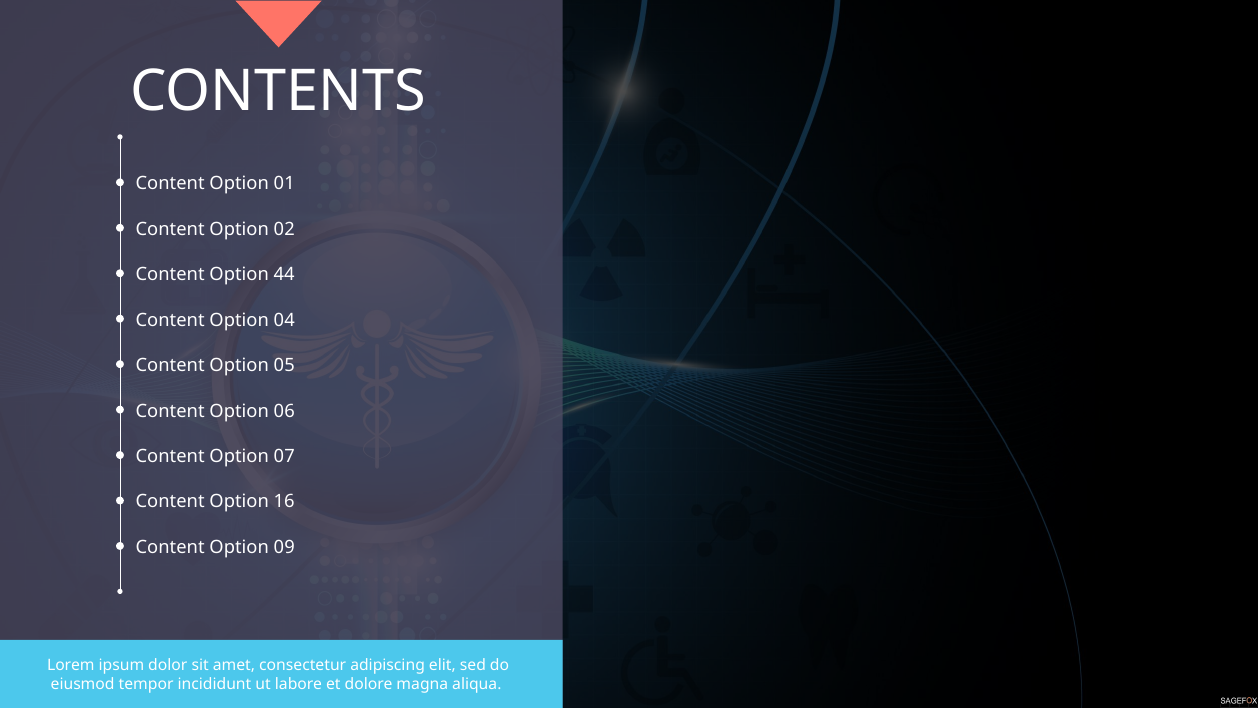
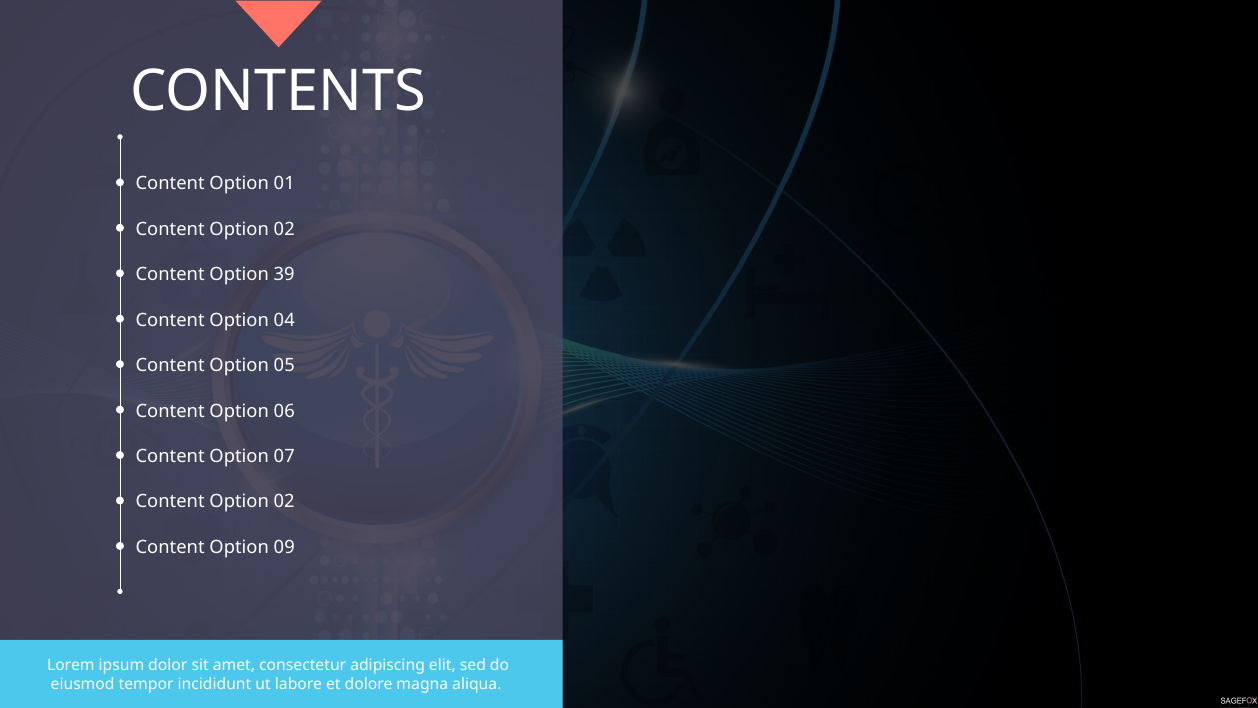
44: 44 -> 39
16 at (284, 502): 16 -> 02
